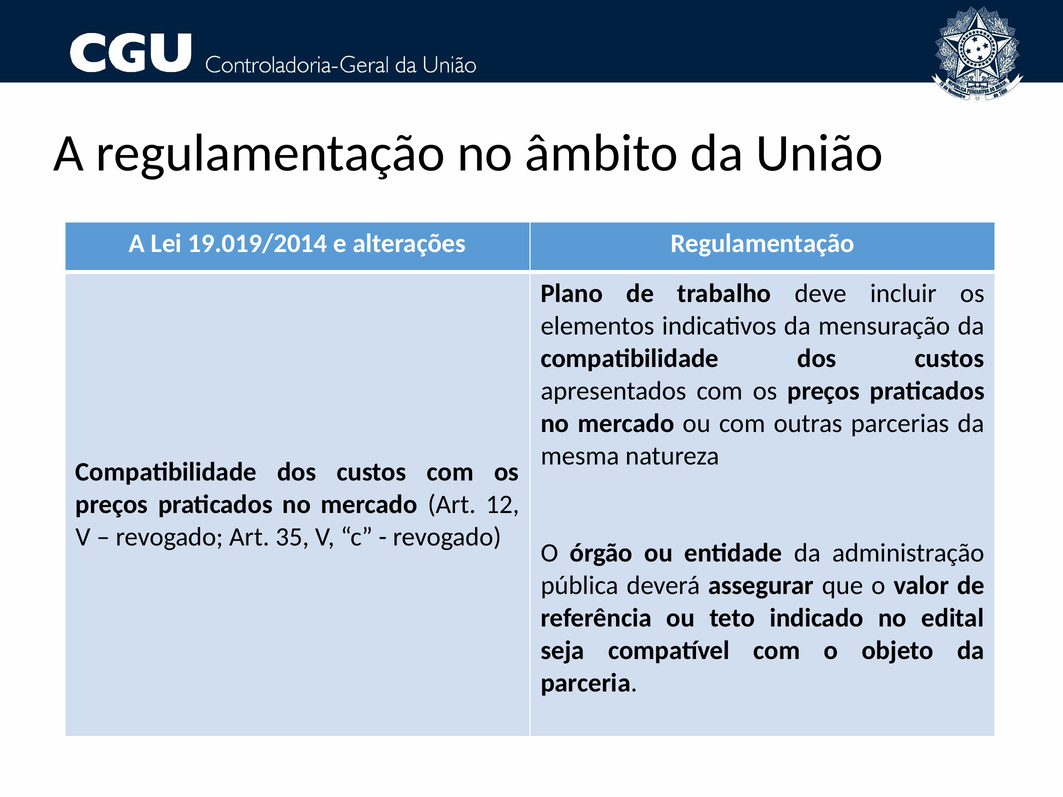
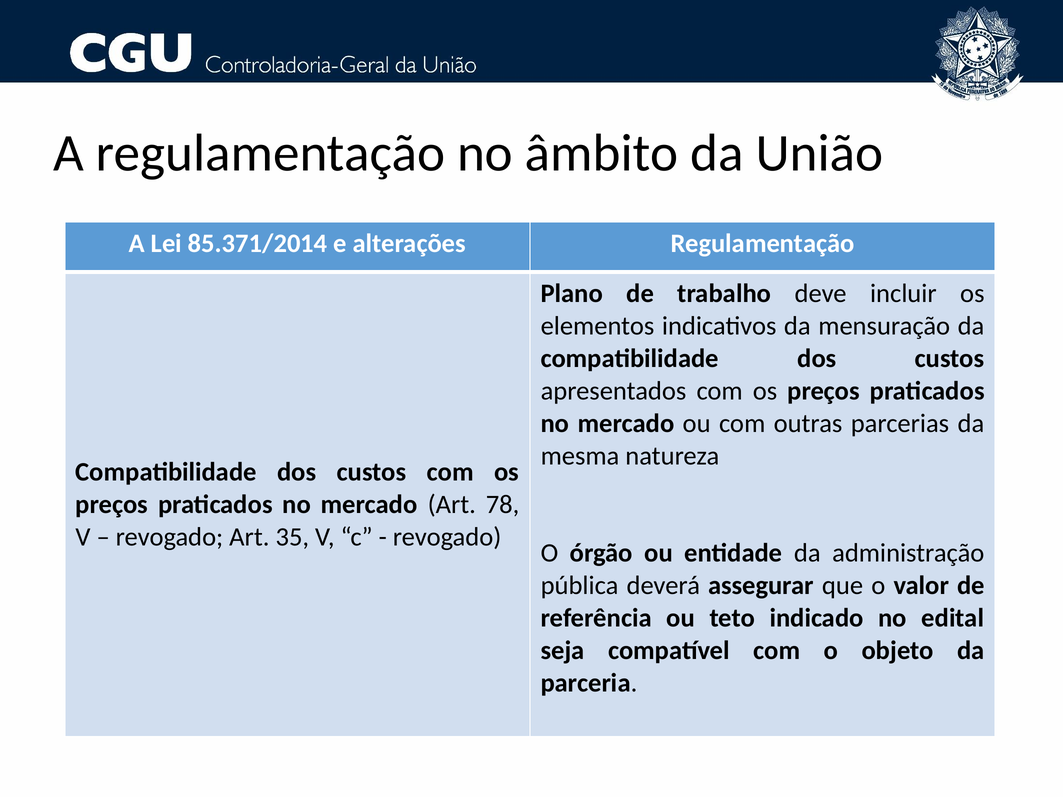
19.019/2014: 19.019/2014 -> 85.371/2014
12: 12 -> 78
